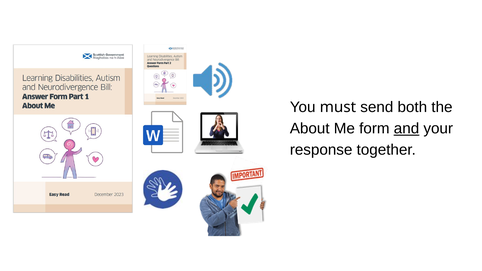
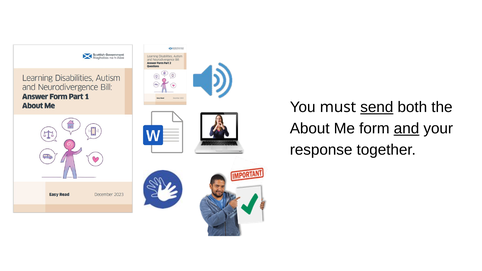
send underline: none -> present
